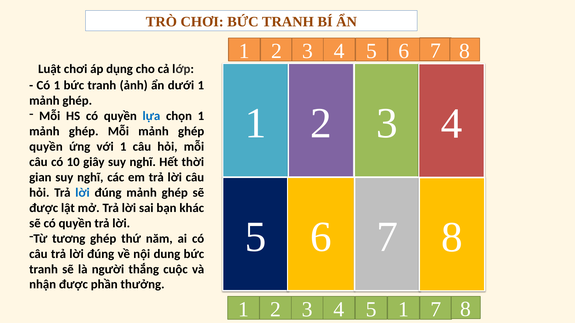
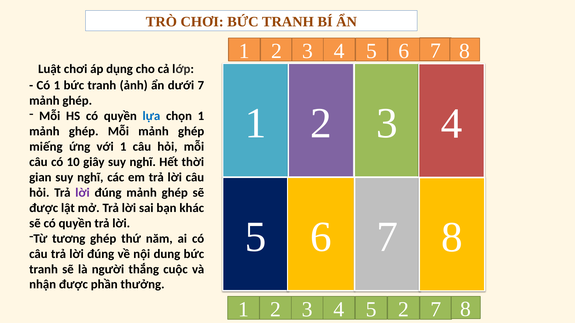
dưới 1: 1 -> 7
quyền at (46, 147): quyền -> miếng
lời at (83, 193) colour: blue -> purple
5 1: 1 -> 2
